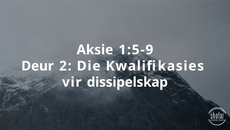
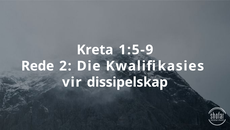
Aksie: Aksie -> Kreta
Deur: Deur -> Rede
